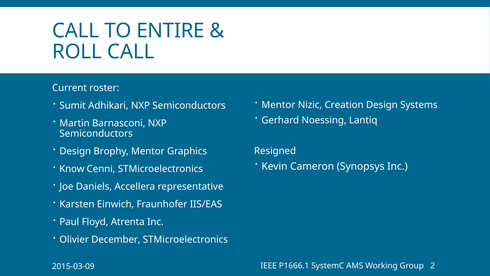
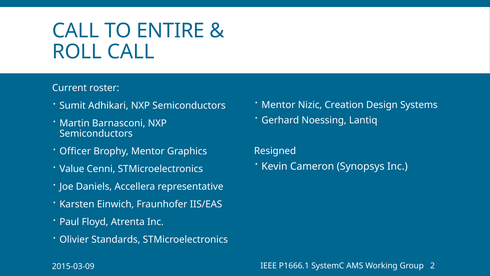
Design at (75, 151): Design -> Officer
Know: Know -> Value
December: December -> Standards
